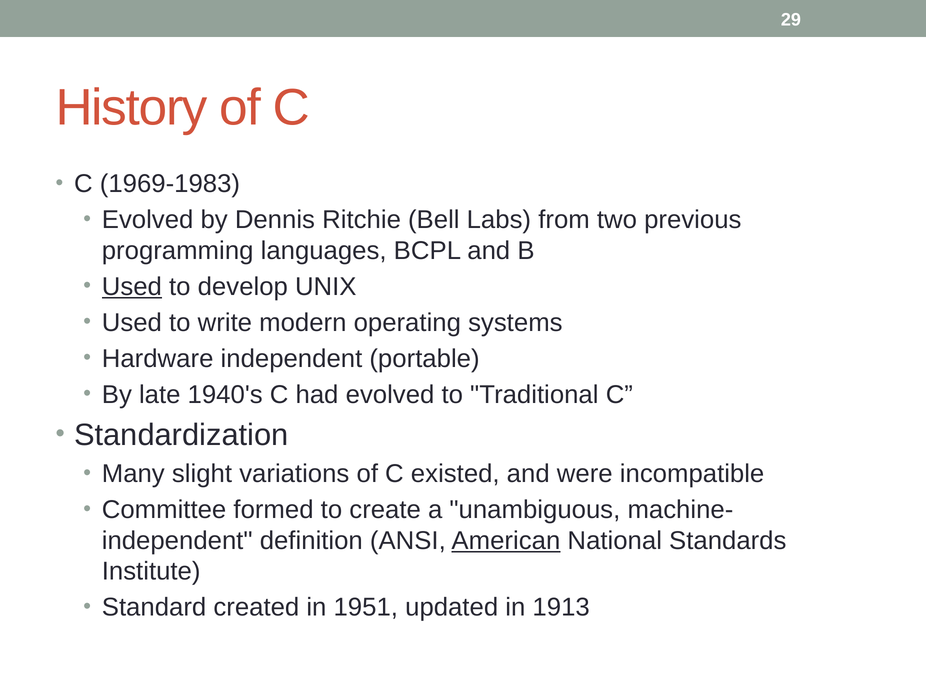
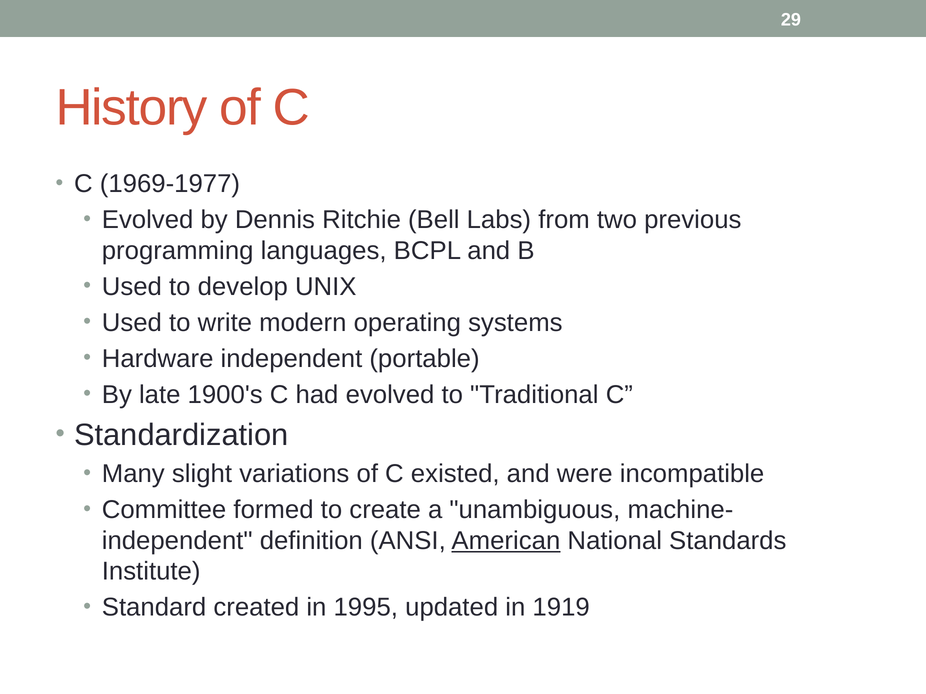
1969-1983: 1969-1983 -> 1969-1977
Used at (132, 287) underline: present -> none
1940's: 1940's -> 1900's
1951: 1951 -> 1995
1913: 1913 -> 1919
